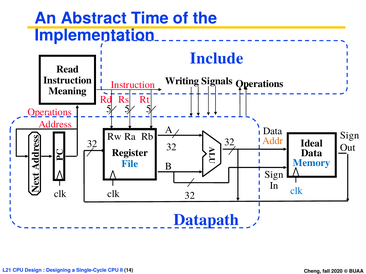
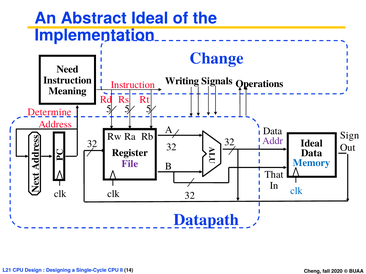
Abstract Time: Time -> Ideal
Include: Include -> Change
Read: Read -> Need
Operations at (50, 112): Operations -> Determine
Addr colour: orange -> purple
File colour: blue -> purple
Sign at (274, 175): Sign -> That
